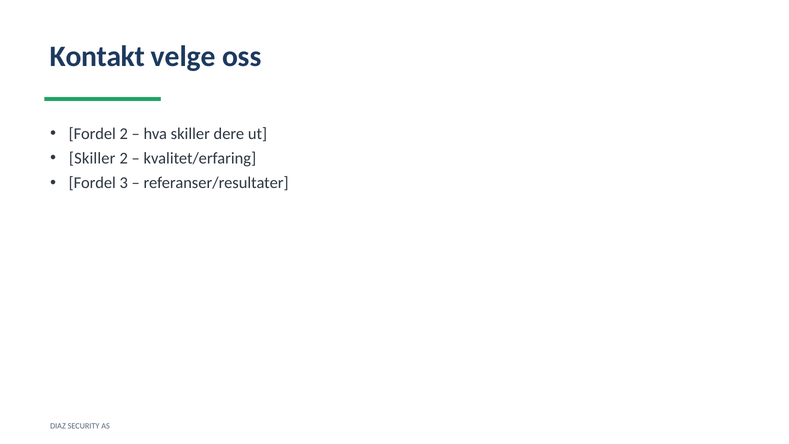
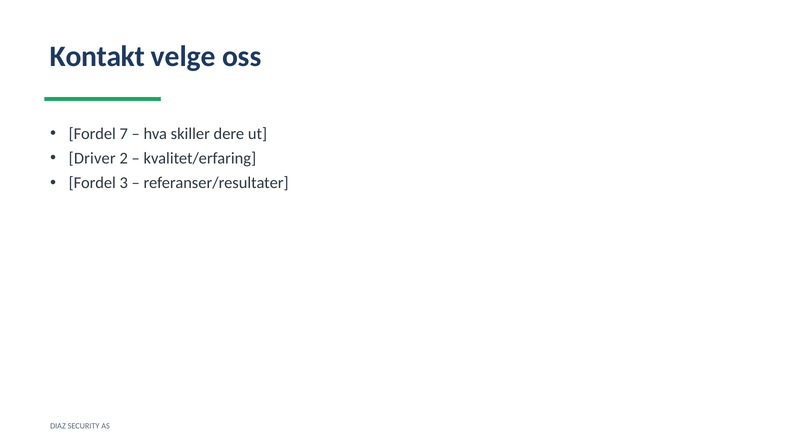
Fordel 2: 2 -> 7
Skiller at (92, 158): Skiller -> Driver
